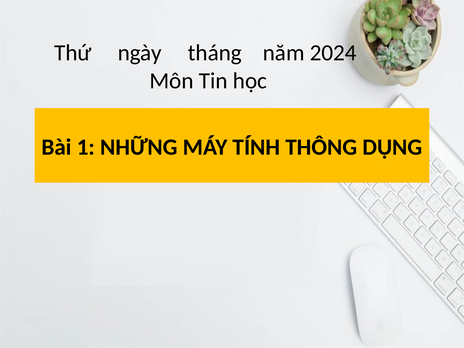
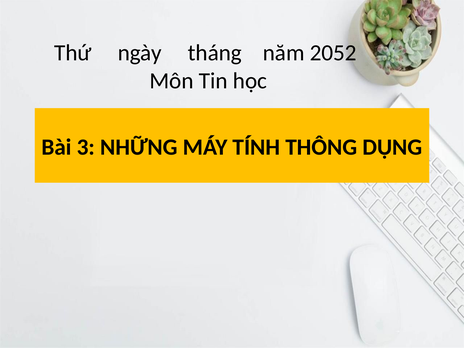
2024: 2024 -> 2052
1: 1 -> 3
